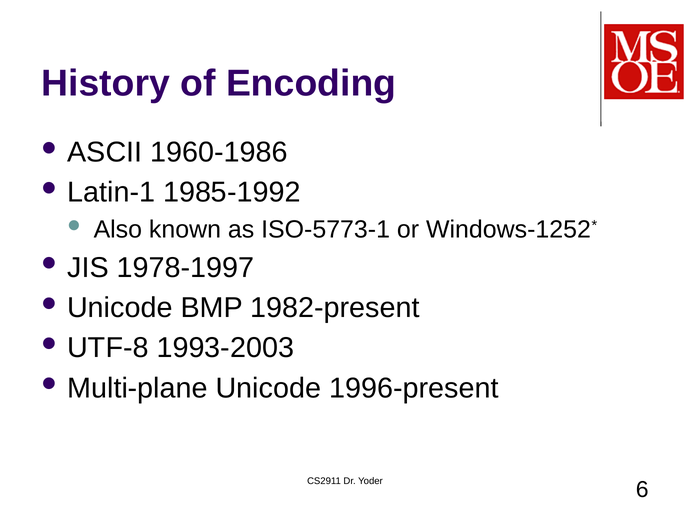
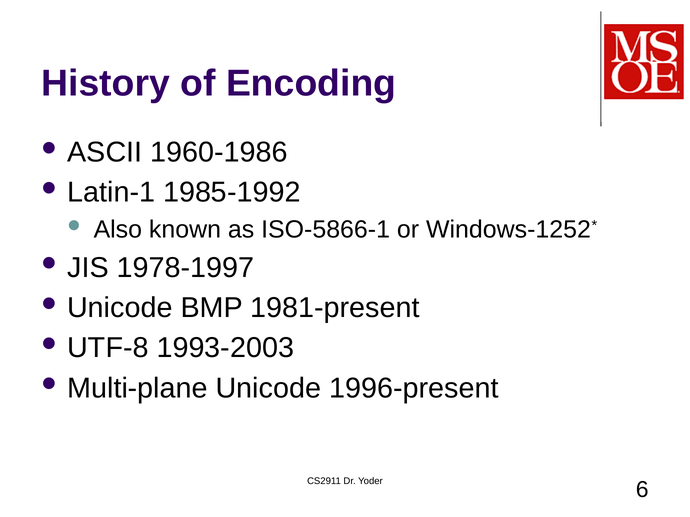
ISO-5773-1: ISO-5773-1 -> ISO-5866-1
1982-present: 1982-present -> 1981-present
